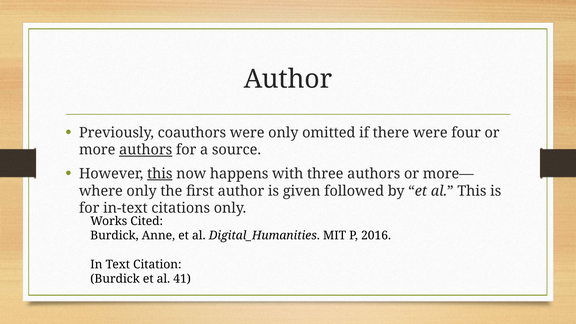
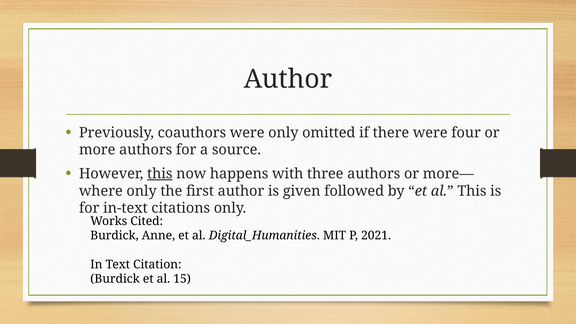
authors at (146, 150) underline: present -> none
2016: 2016 -> 2021
41: 41 -> 15
